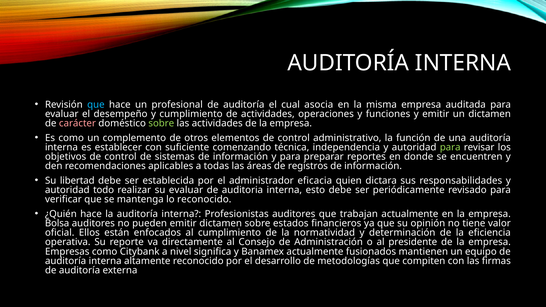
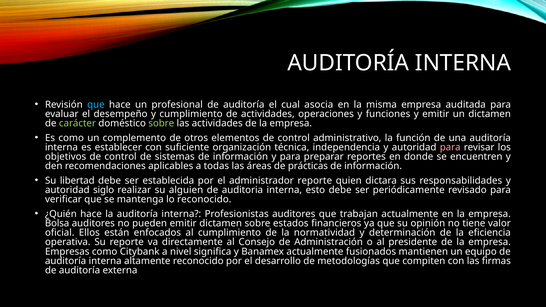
carácter colour: pink -> light green
comenzando: comenzando -> organización
para at (450, 147) colour: light green -> pink
registros: registros -> prácticas
administrador eficacia: eficacia -> reporte
todo: todo -> siglo
su evaluar: evaluar -> alguien
